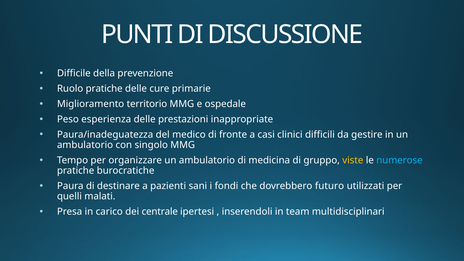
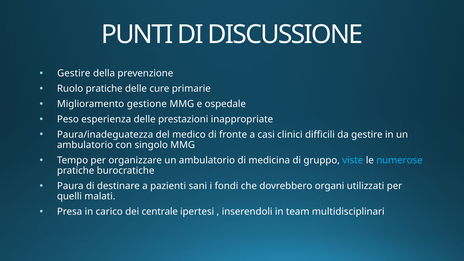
Difficile at (74, 73): Difficile -> Gestire
territorio: territorio -> gestione
viste colour: yellow -> light blue
futuro: futuro -> organi
